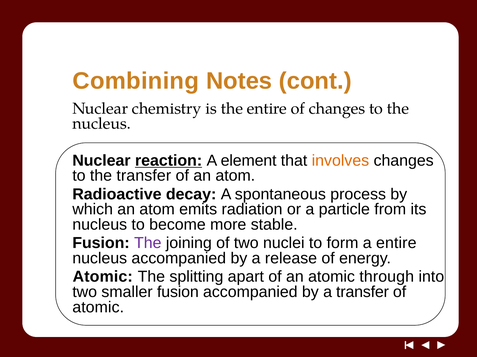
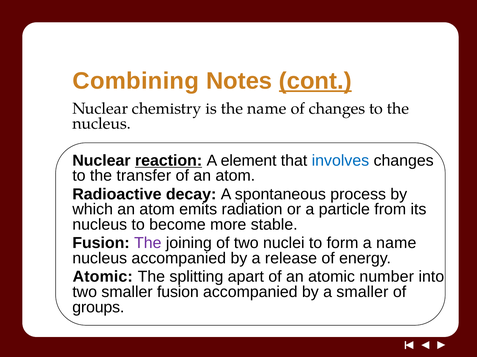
cont underline: none -> present
the entire: entire -> name
involves colour: orange -> blue
a entire: entire -> name
through: through -> number
a transfer: transfer -> smaller
atomic at (98, 308): atomic -> groups
